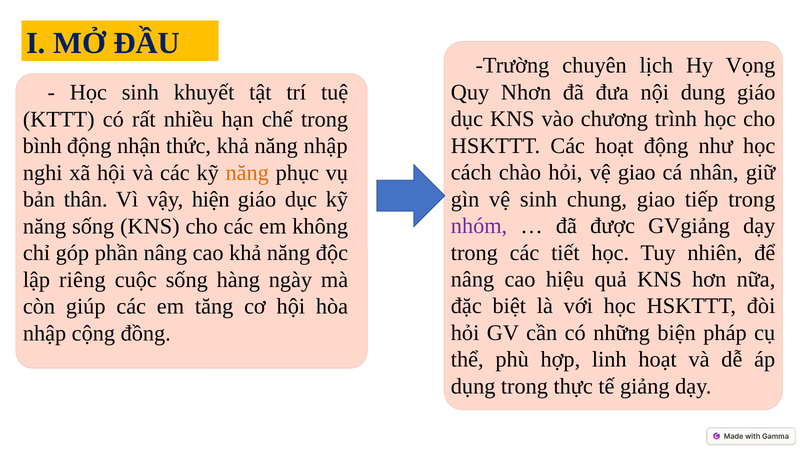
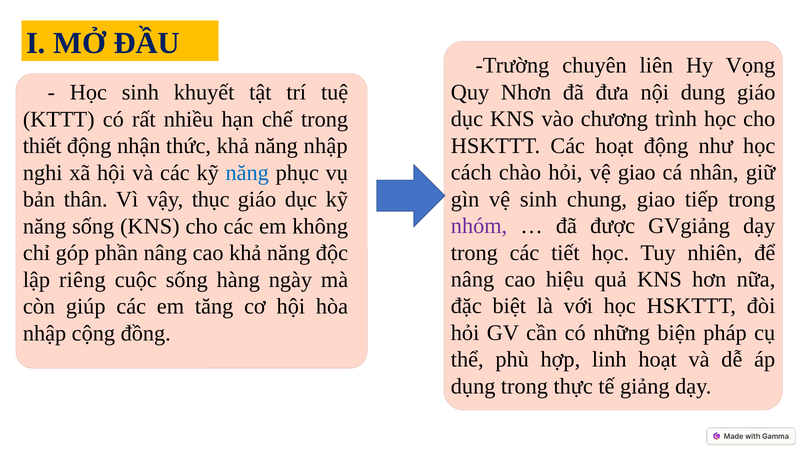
lịch: lịch -> liên
bình: bình -> thiết
năng at (247, 173) colour: orange -> blue
hiện: hiện -> thục
